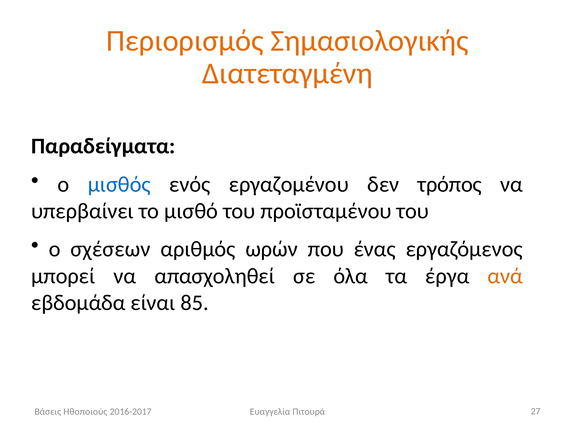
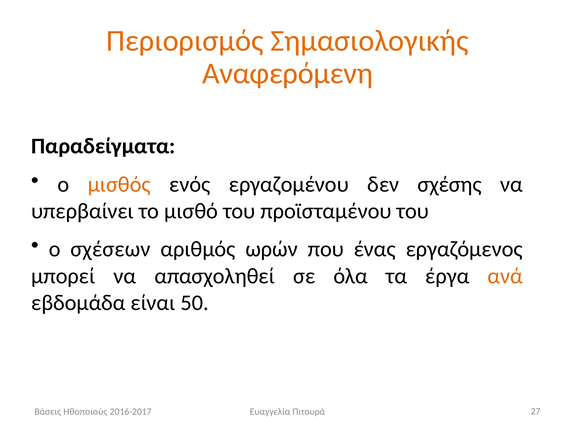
Διατεταγμένη: Διατεταγμένη -> Αναφερόμενη
μισθός colour: blue -> orange
τρόπος: τρόπος -> σχέσης
85: 85 -> 50
